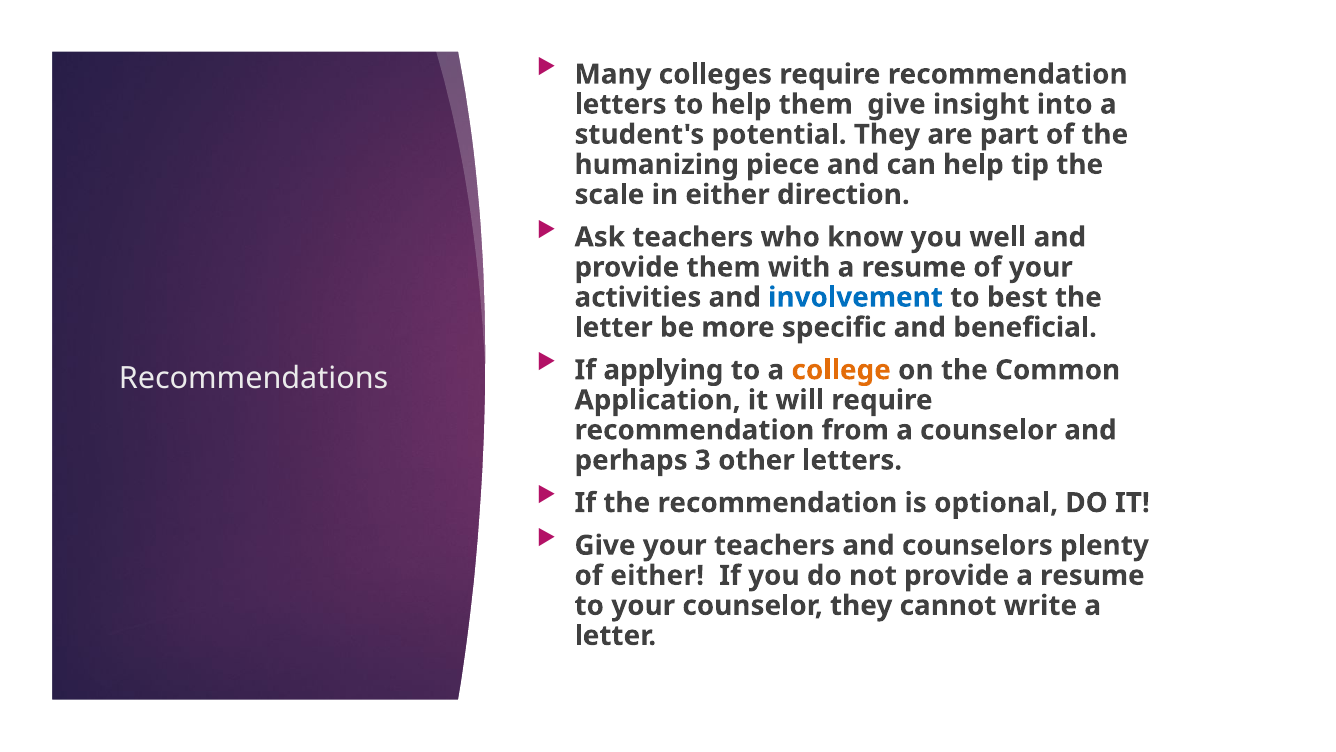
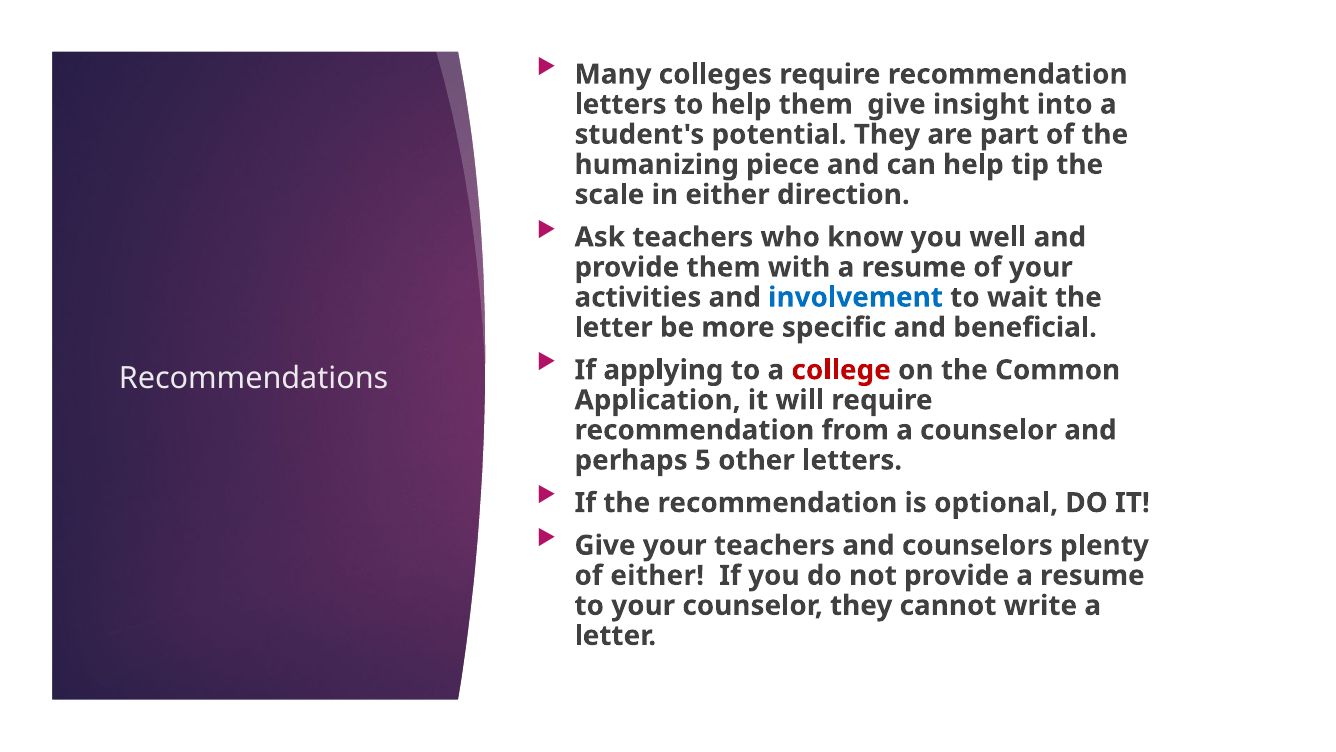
best: best -> wait
college colour: orange -> red
3: 3 -> 5
